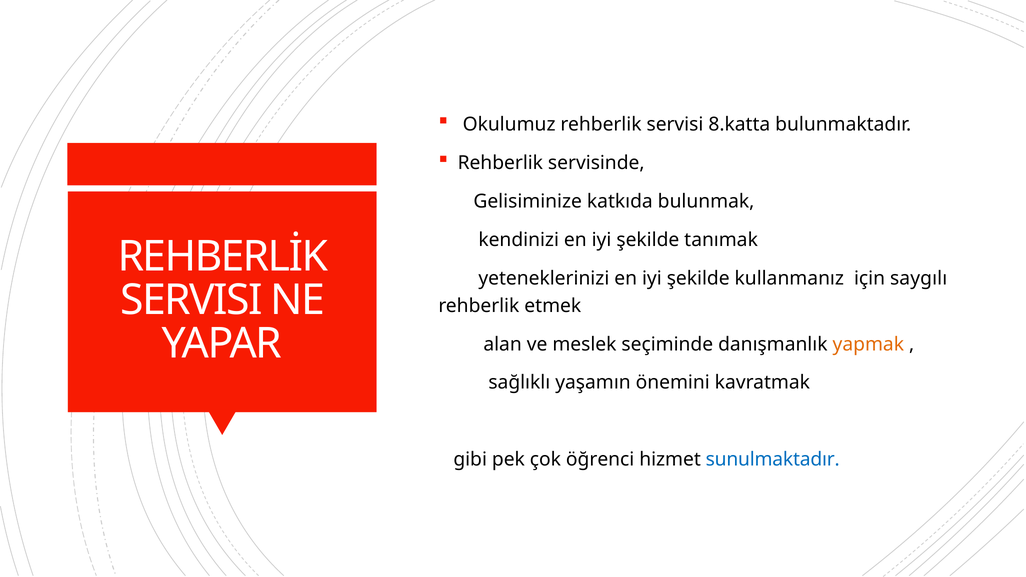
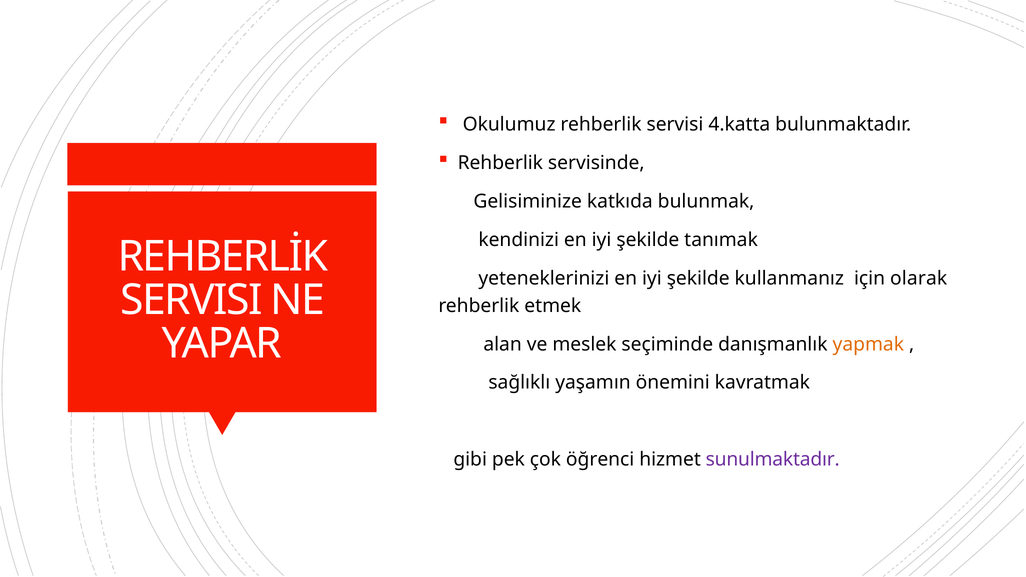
8.katta: 8.katta -> 4.katta
saygılı: saygılı -> olarak
sunulmaktadır colour: blue -> purple
